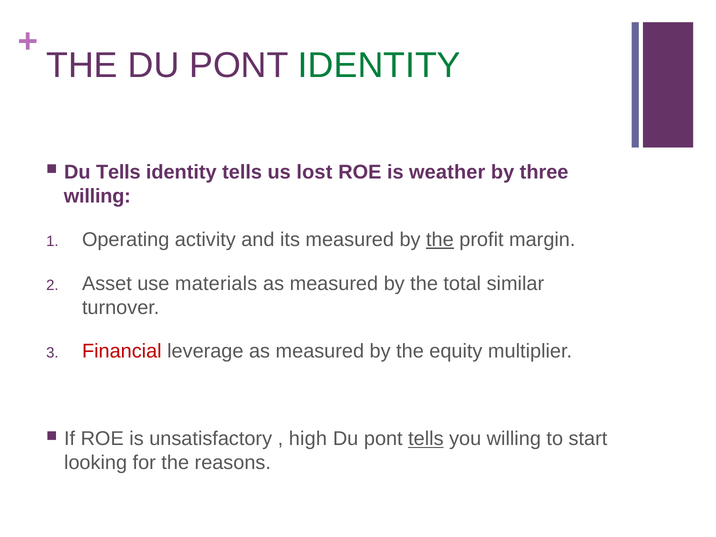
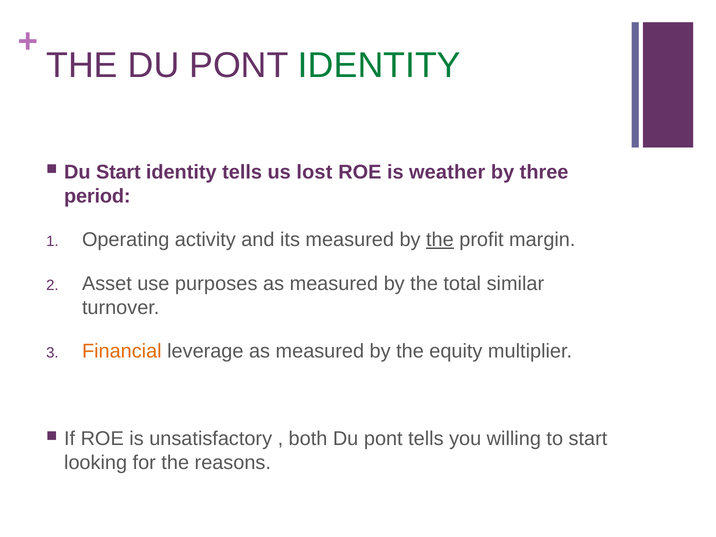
Du Tells: Tells -> Start
willing at (97, 196): willing -> period
materials: materials -> purposes
Financial colour: red -> orange
high: high -> both
tells at (426, 439) underline: present -> none
